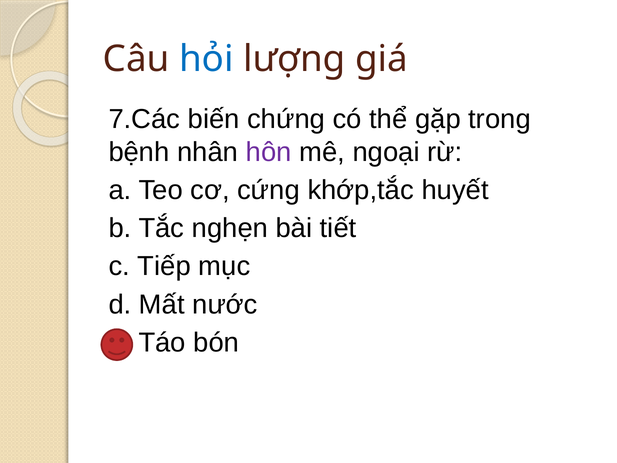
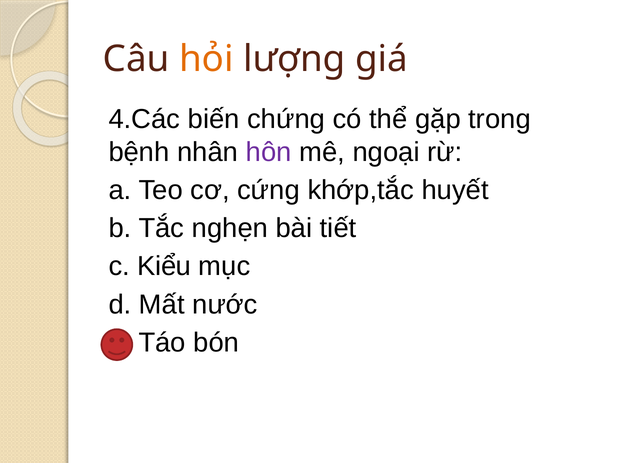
hỏi colour: blue -> orange
7.Các: 7.Các -> 4.Các
Tiếp: Tiếp -> Kiểu
